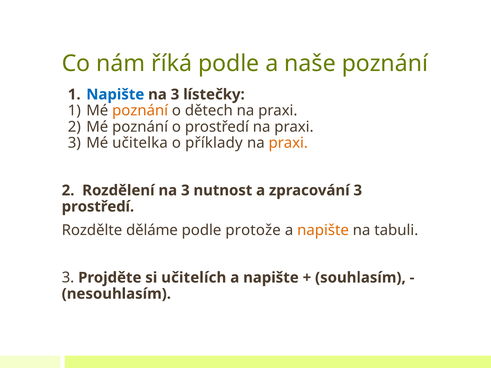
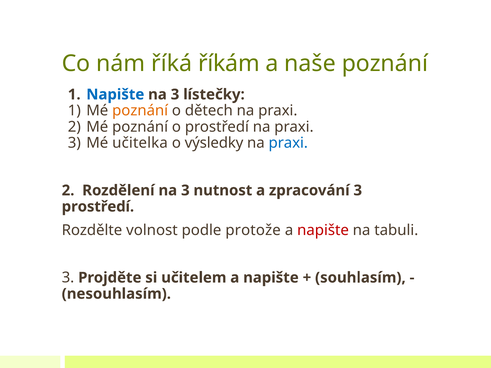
říká podle: podle -> říkám
příklady: příklady -> výsledky
praxi at (288, 143) colour: orange -> blue
děláme: děláme -> volnost
napište at (323, 230) colour: orange -> red
učitelích: učitelích -> učitelem
